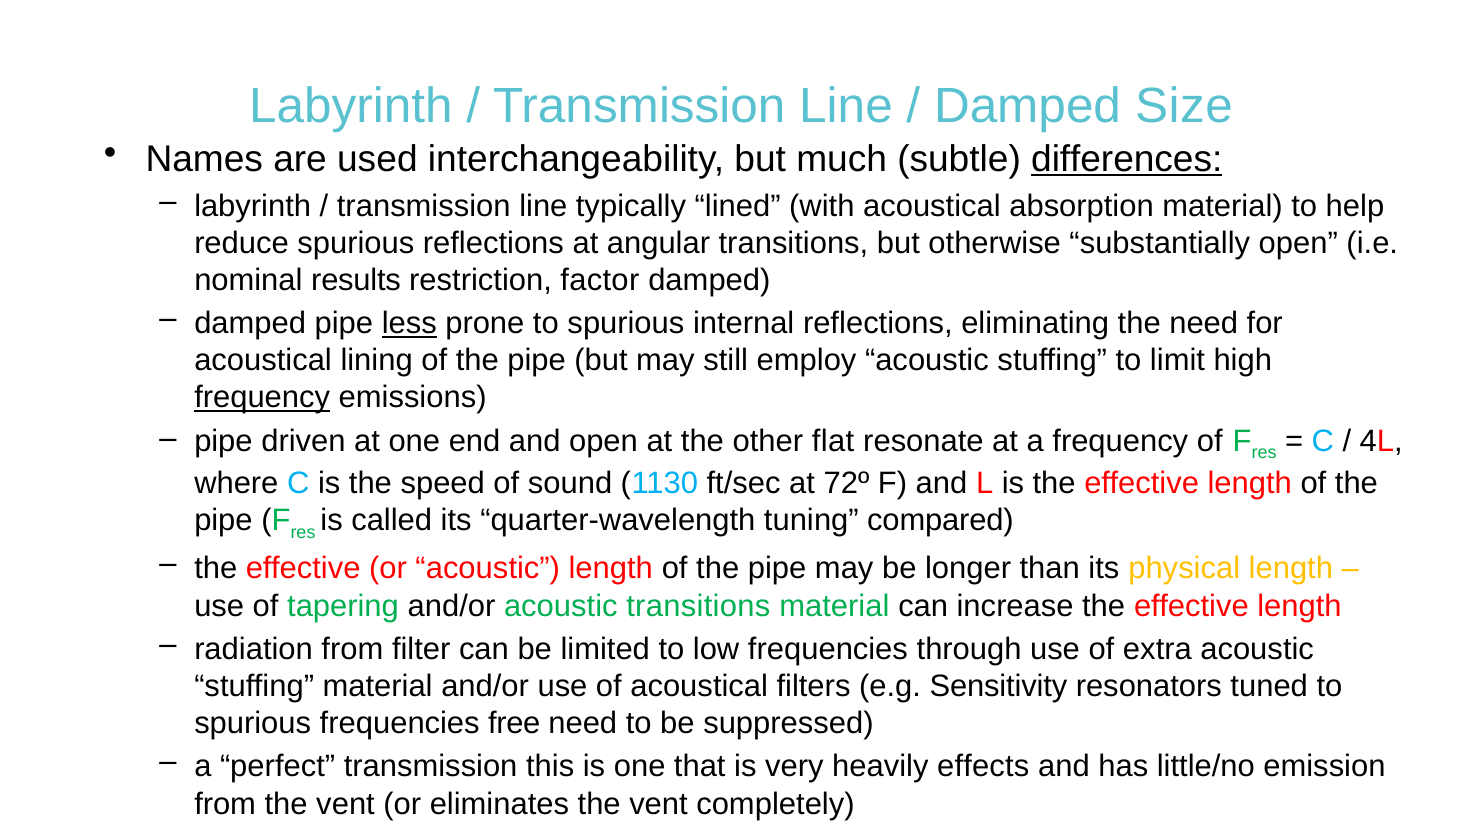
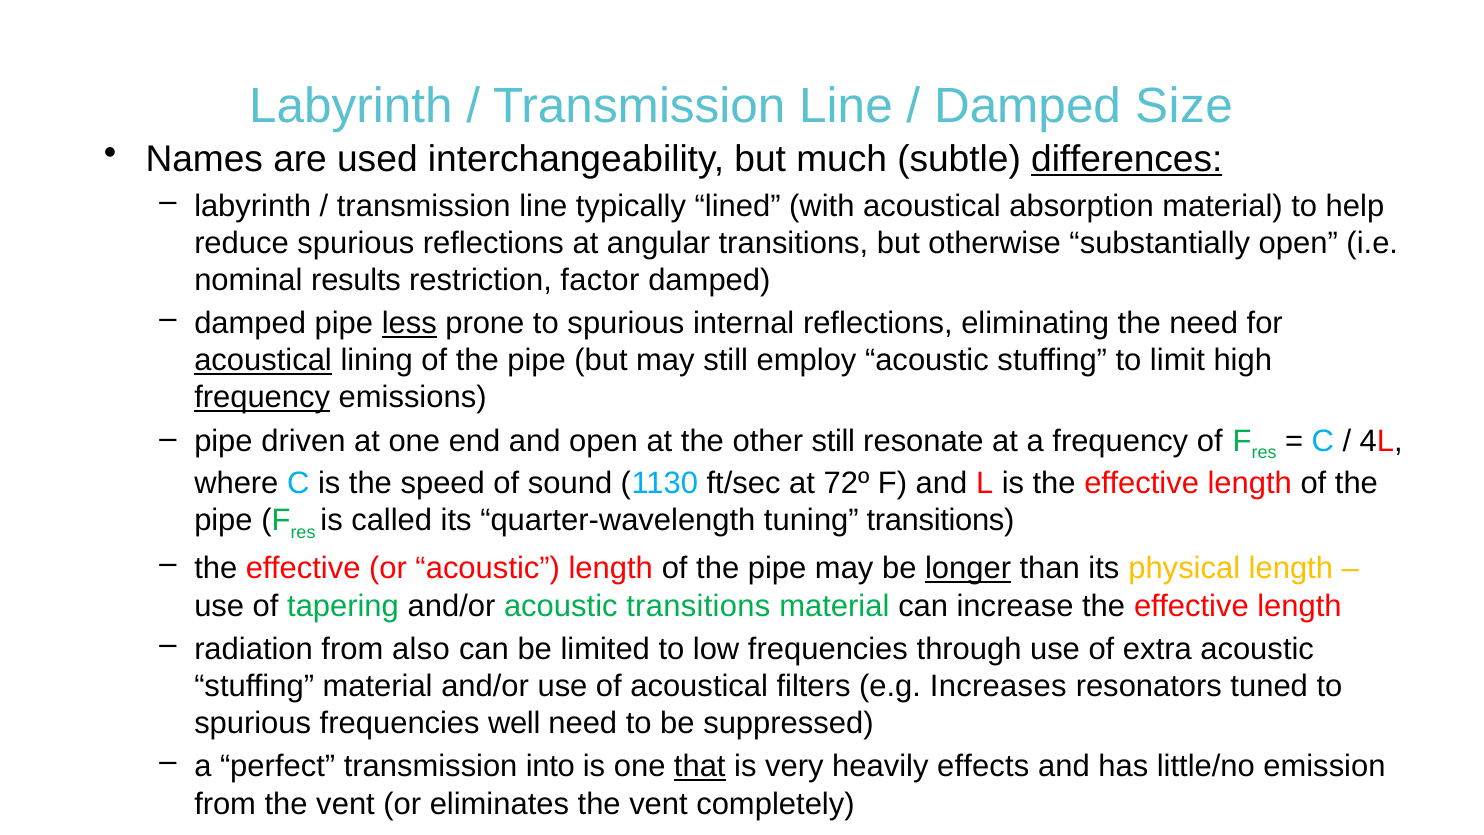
acoustical at (263, 360) underline: none -> present
other flat: flat -> still
tuning compared: compared -> transitions
longer underline: none -> present
filter: filter -> also
Sensitivity: Sensitivity -> Increases
free: free -> well
this: this -> into
that underline: none -> present
